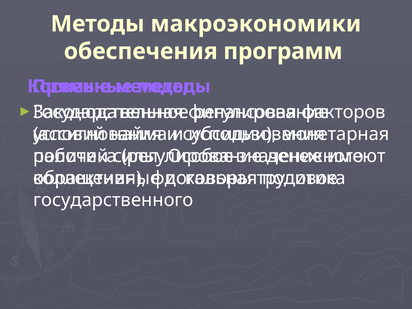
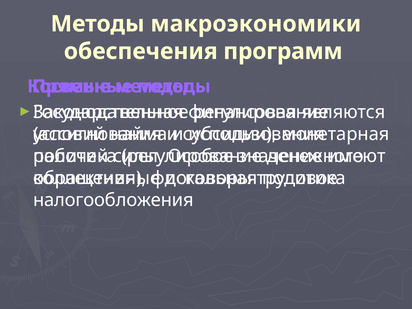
факторов: факторов -> являются
государственного: государственного -> налогообложения
